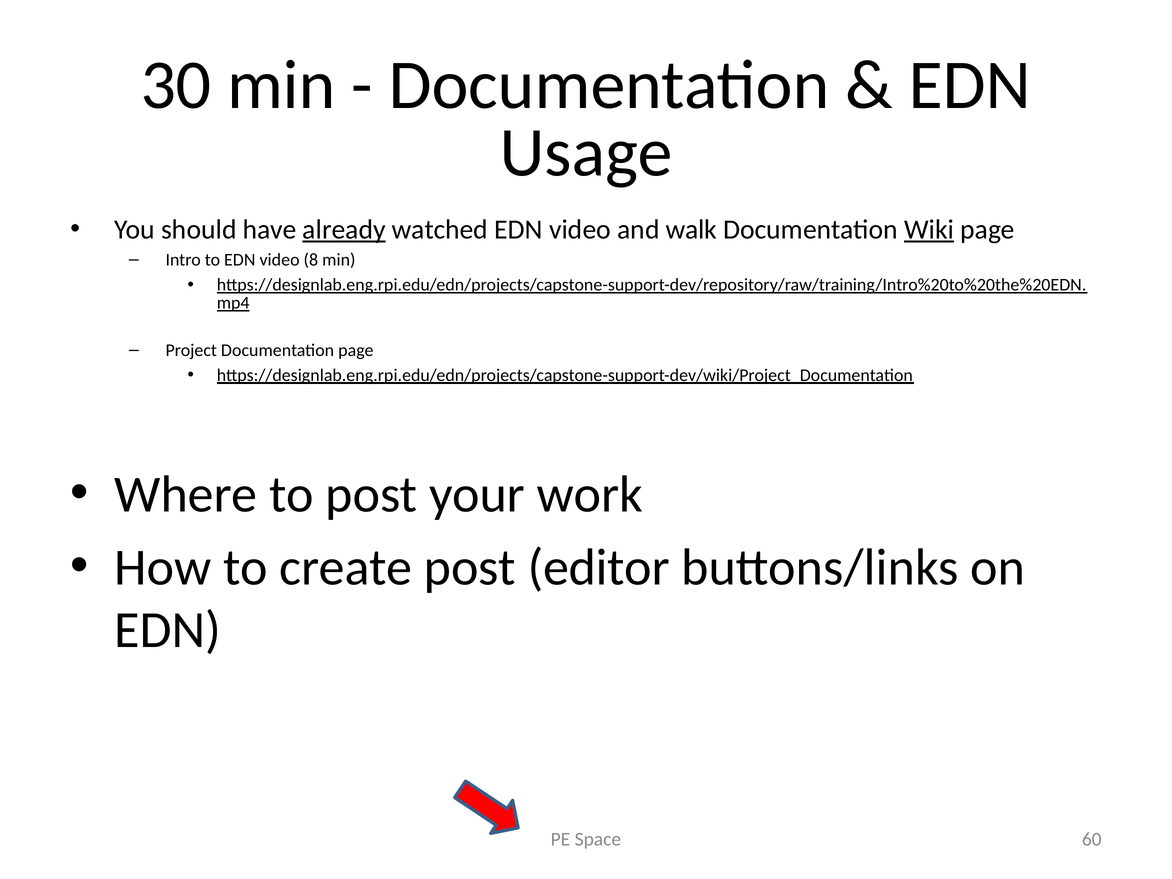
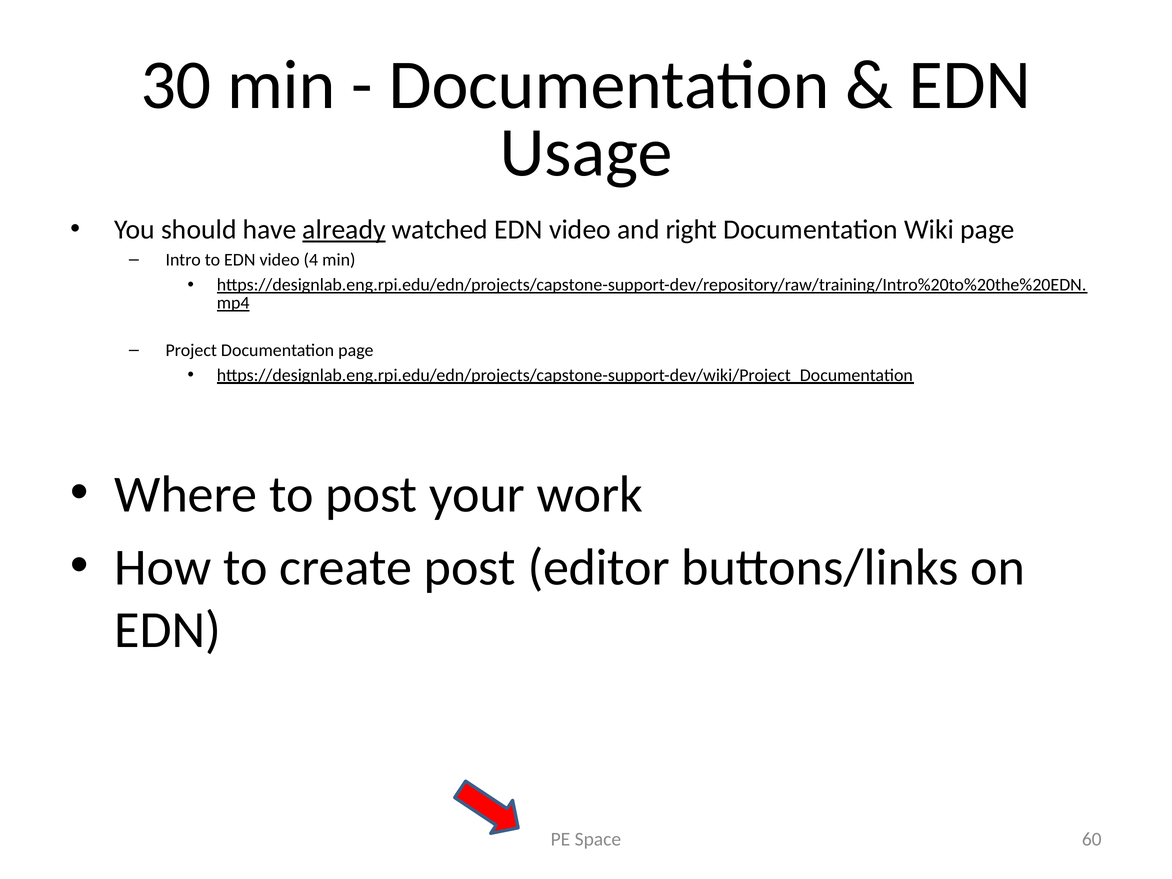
walk: walk -> right
Wiki underline: present -> none
8: 8 -> 4
